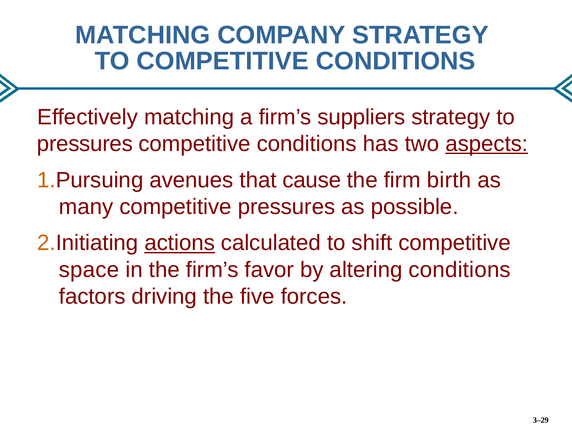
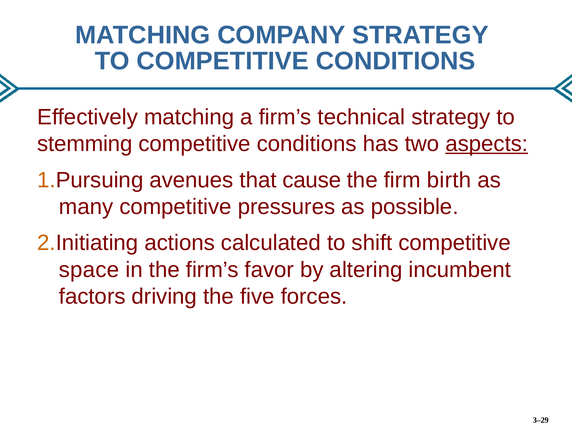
suppliers: suppliers -> technical
pressures at (85, 144): pressures -> stemming
actions underline: present -> none
altering conditions: conditions -> incumbent
